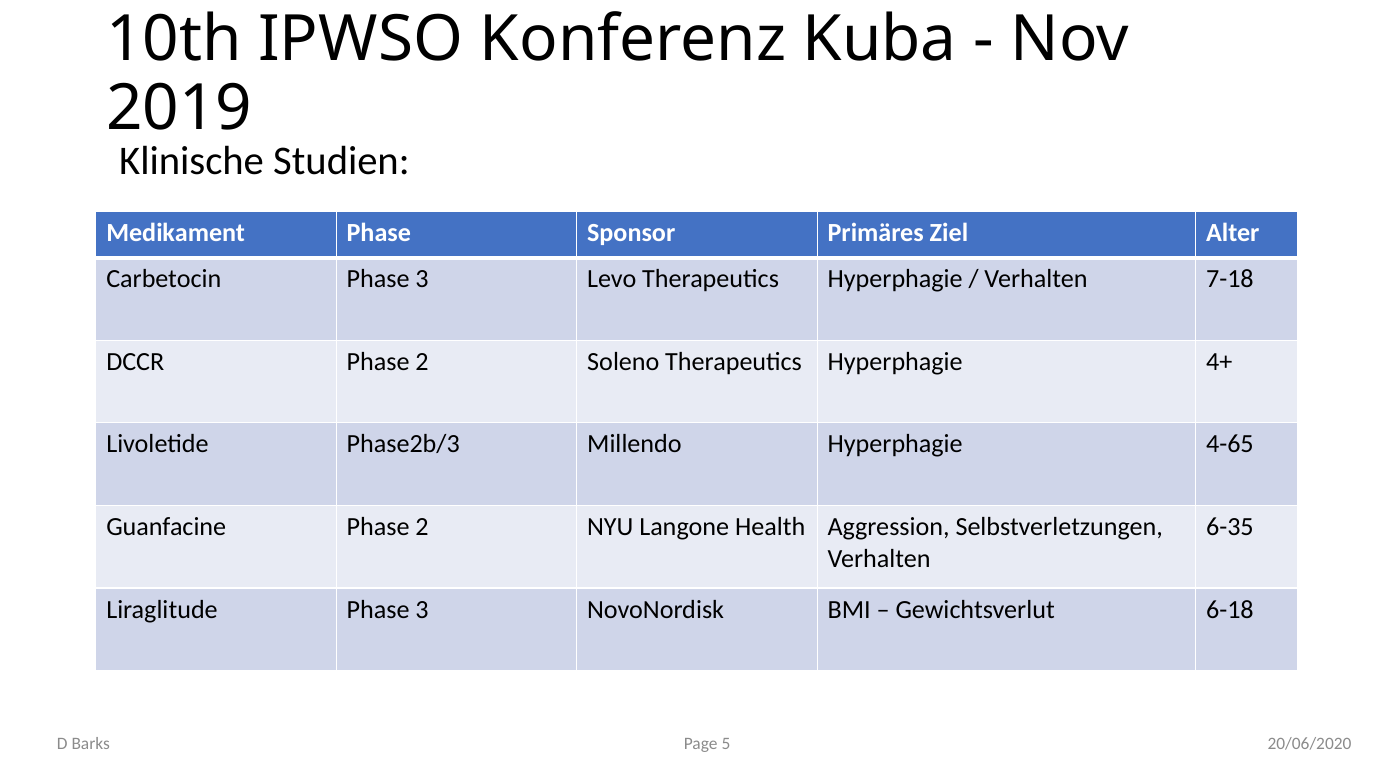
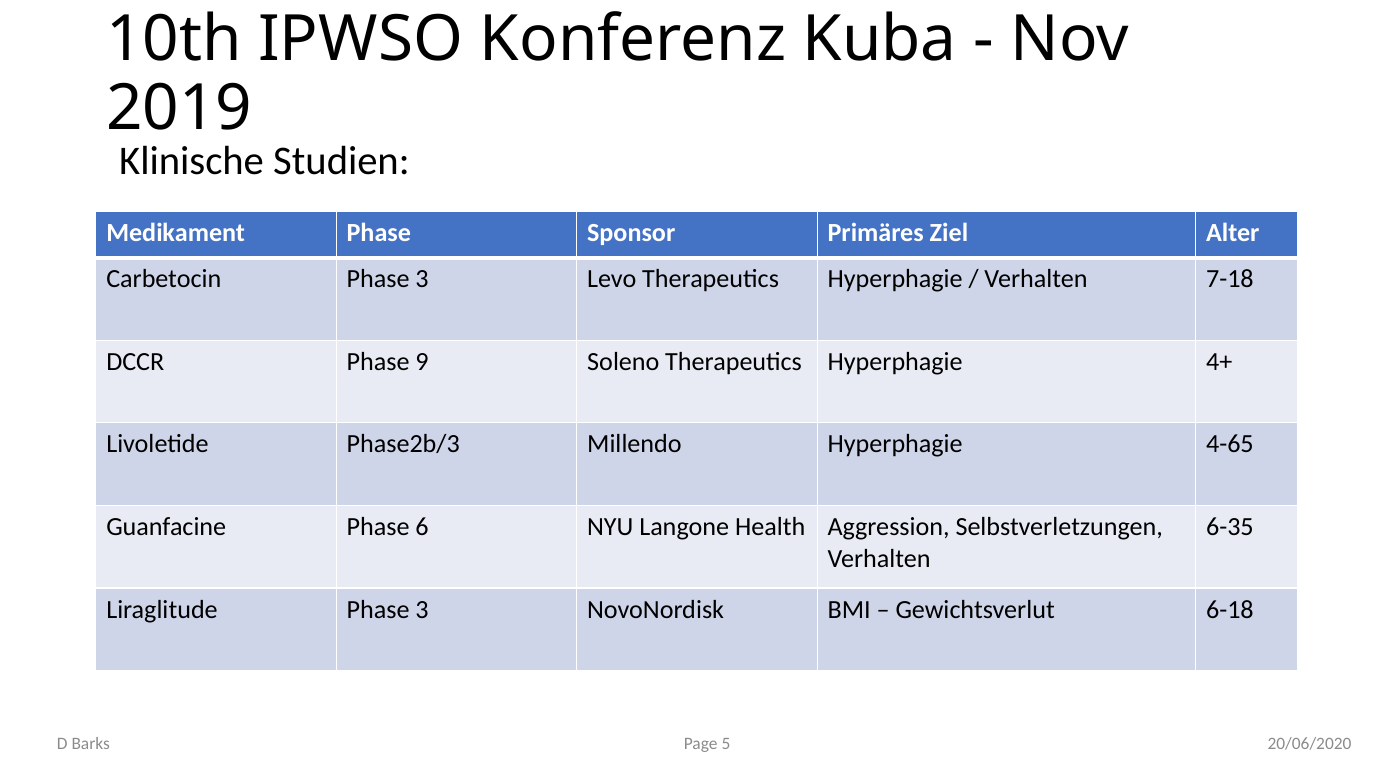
DCCR Phase 2: 2 -> 9
Guanfacine Phase 2: 2 -> 6
